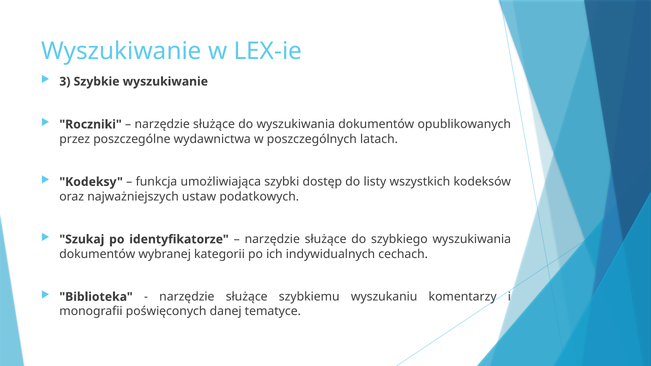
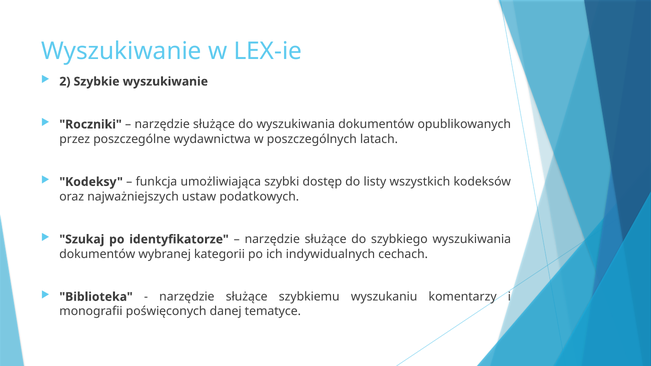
3: 3 -> 2
